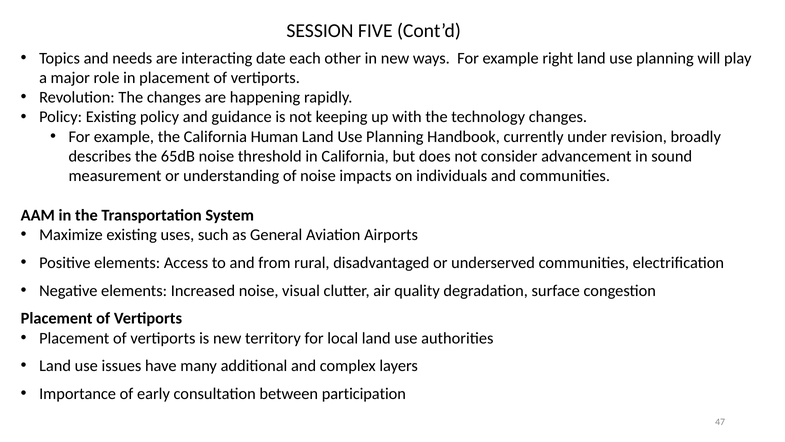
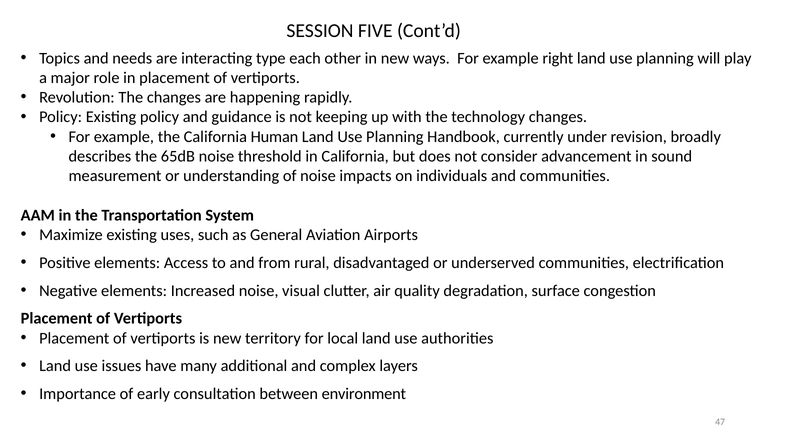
date: date -> type
participation: participation -> environment
